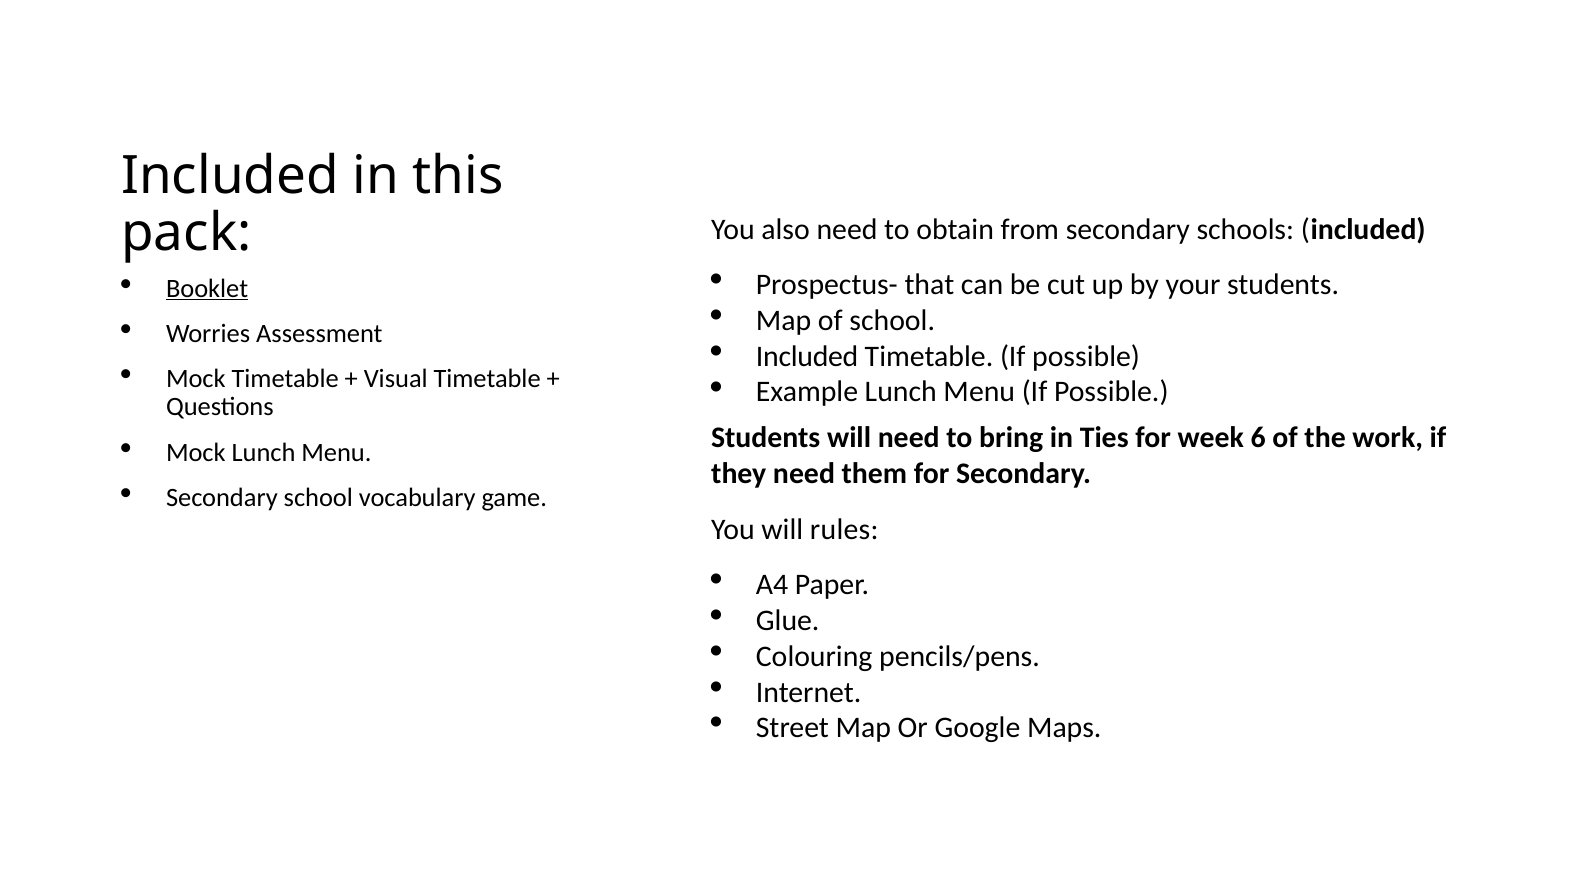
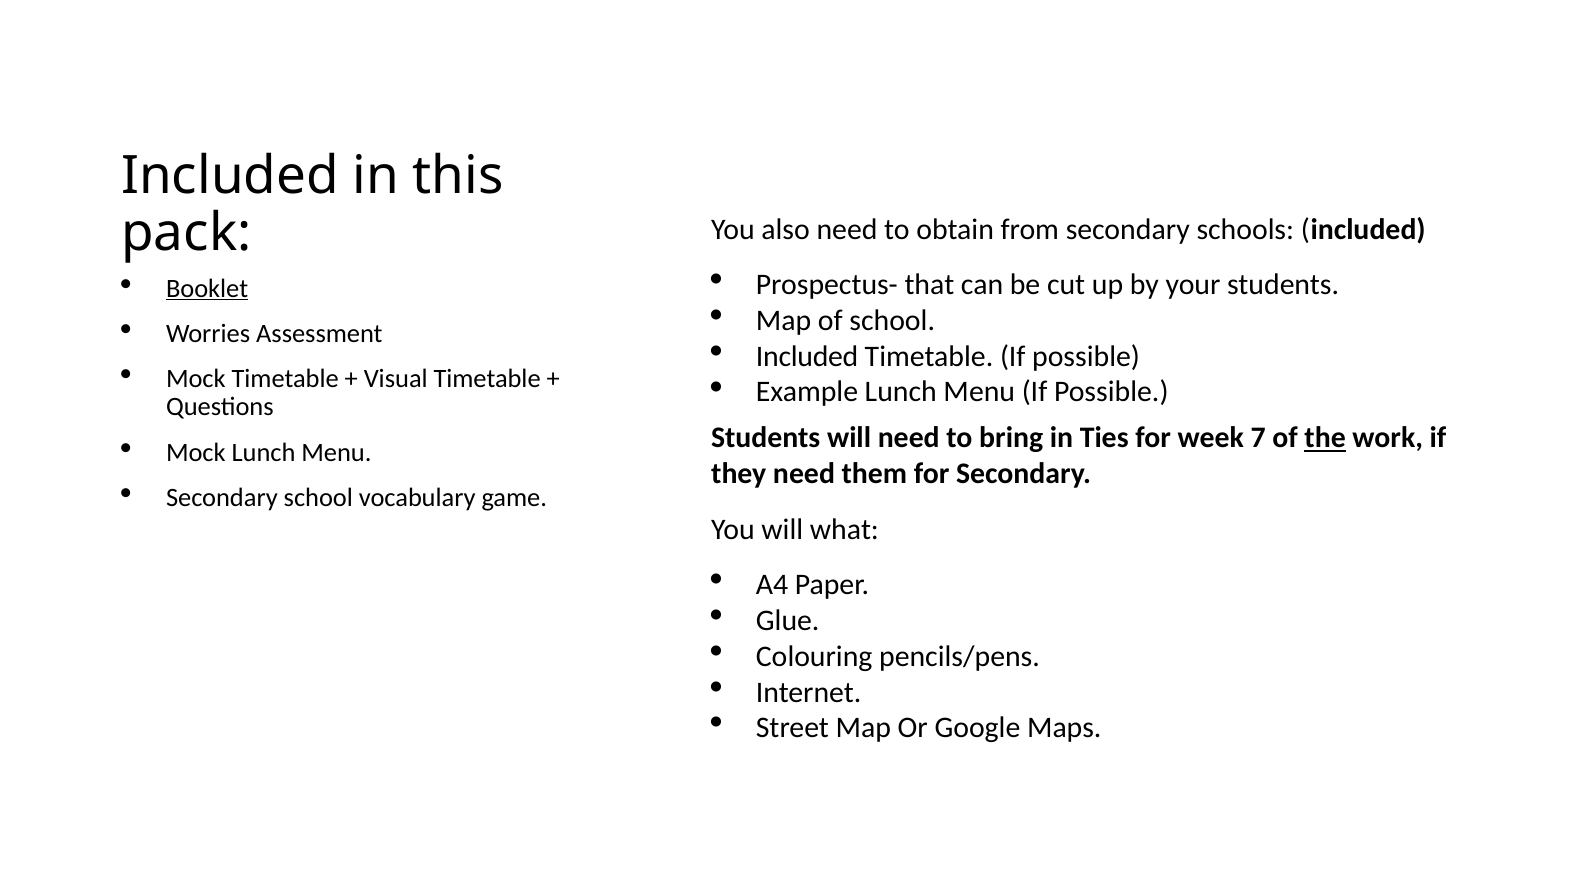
6: 6 -> 7
the underline: none -> present
rules: rules -> what
